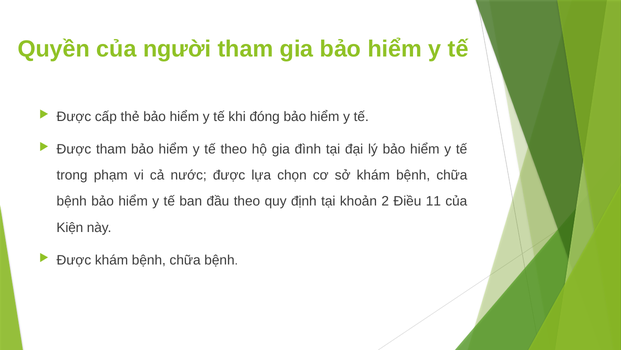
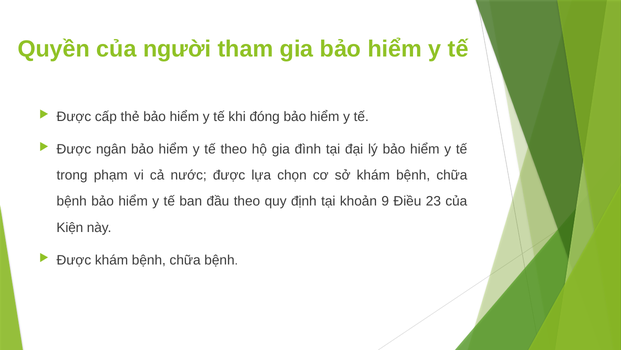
Được tham: tham -> ngân
2: 2 -> 9
11: 11 -> 23
